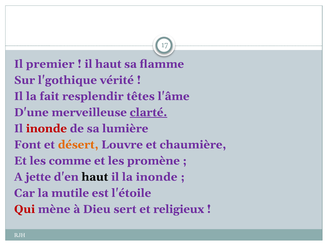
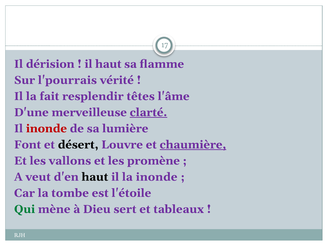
premier: premier -> dérision
l'gothique: l'gothique -> l'pourrais
désert colour: orange -> black
chaumière underline: none -> present
comme: comme -> vallons
jette: jette -> veut
mutile: mutile -> tombe
Qui colour: red -> green
religieux: religieux -> tableaux
